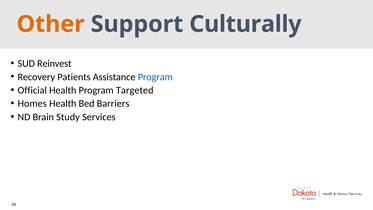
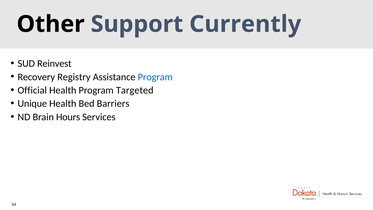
Other colour: orange -> black
Culturally: Culturally -> Currently
Patients: Patients -> Registry
Homes: Homes -> Unique
Study: Study -> Hours
